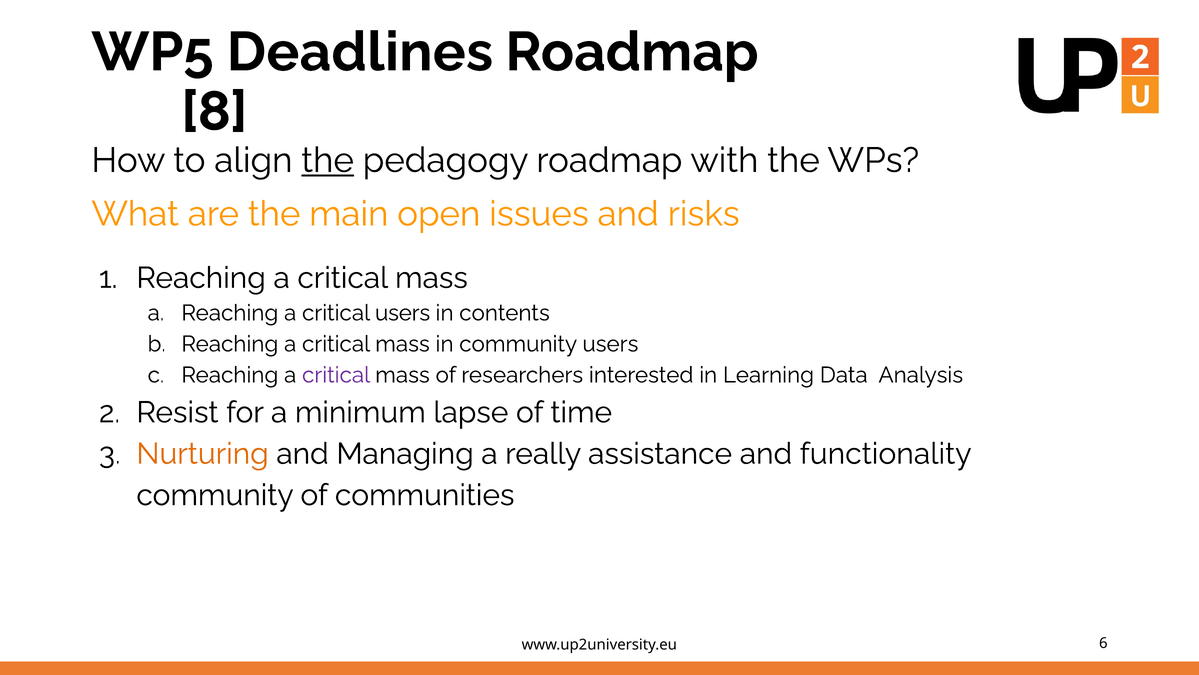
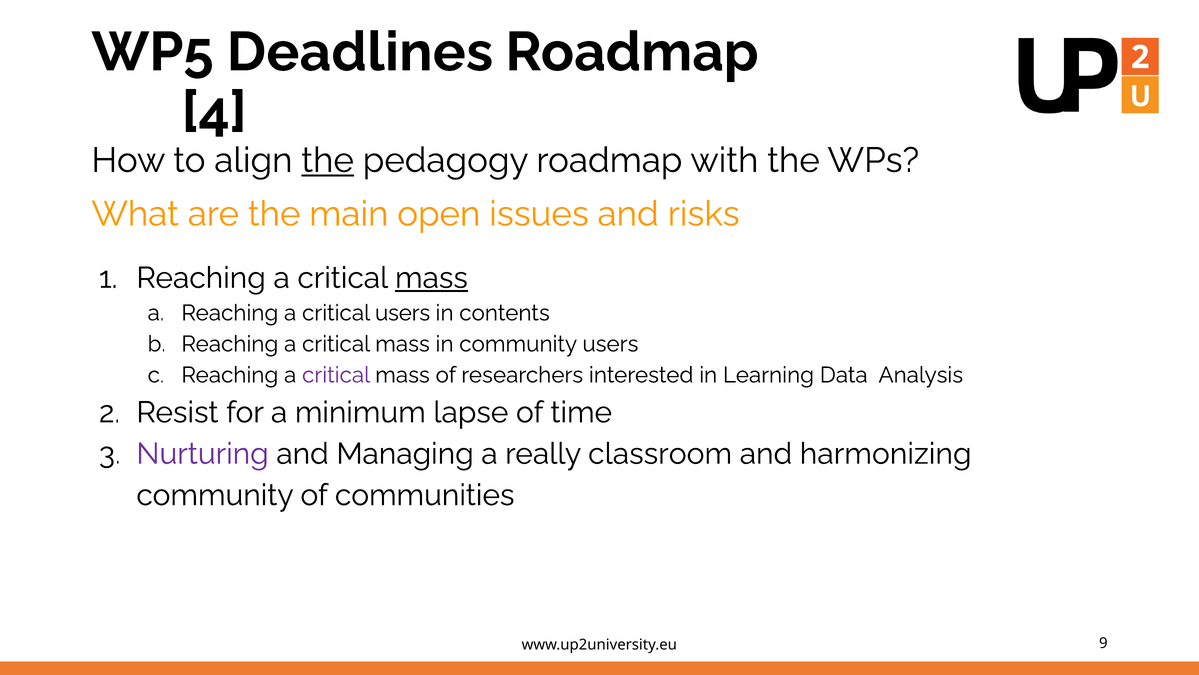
8: 8 -> 4
mass at (431, 278) underline: none -> present
Nurturing colour: orange -> purple
assistance: assistance -> classroom
functionality: functionality -> harmonizing
6: 6 -> 9
